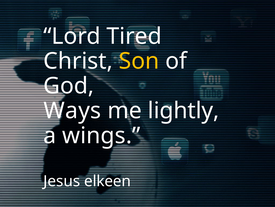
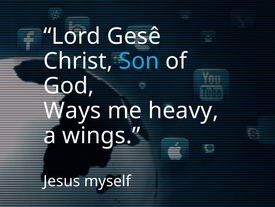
Tired: Tired -> Gesê
Son colour: yellow -> light blue
lightly: lightly -> heavy
elkeen: elkeen -> myself
